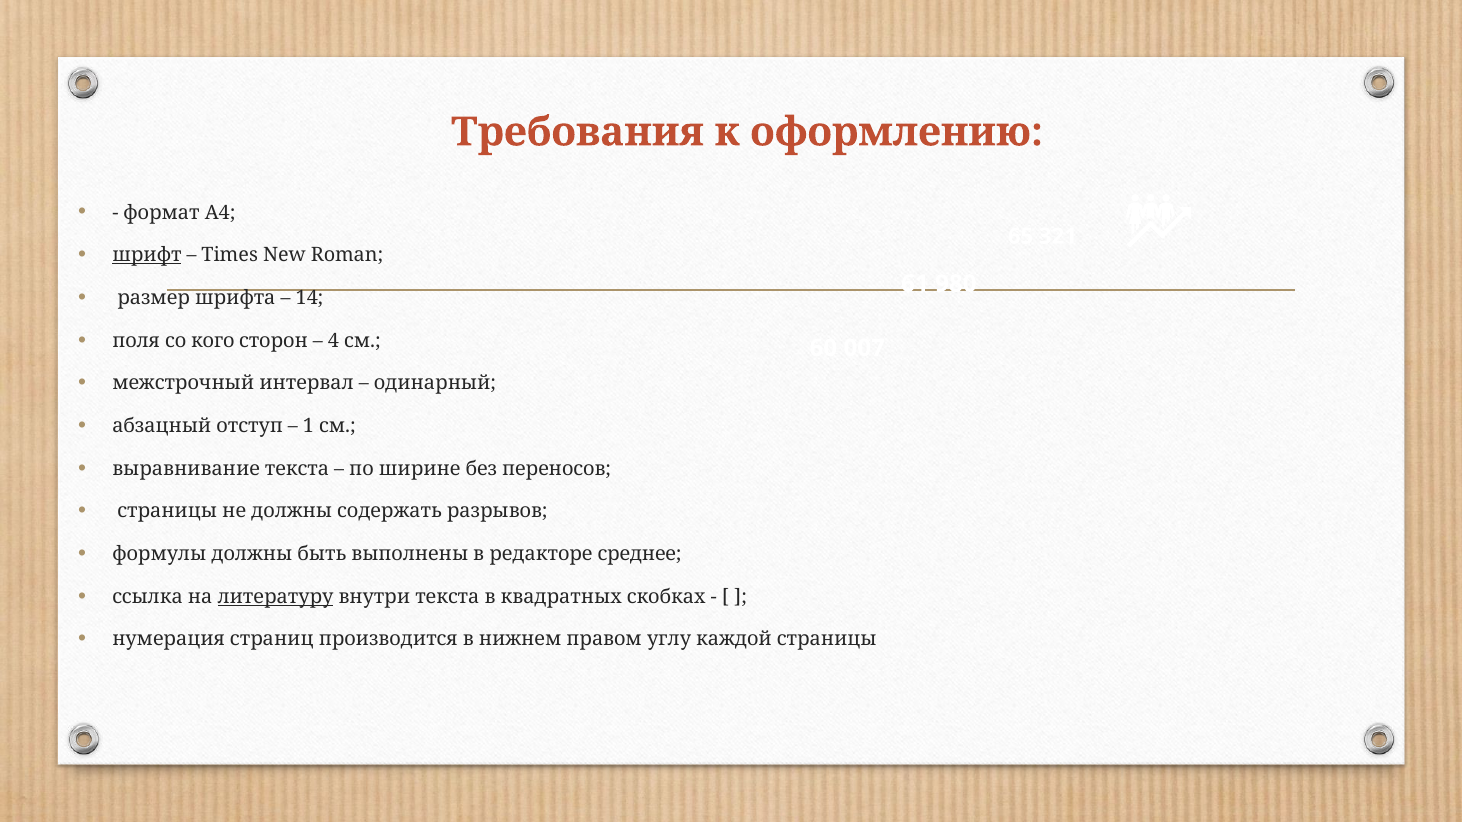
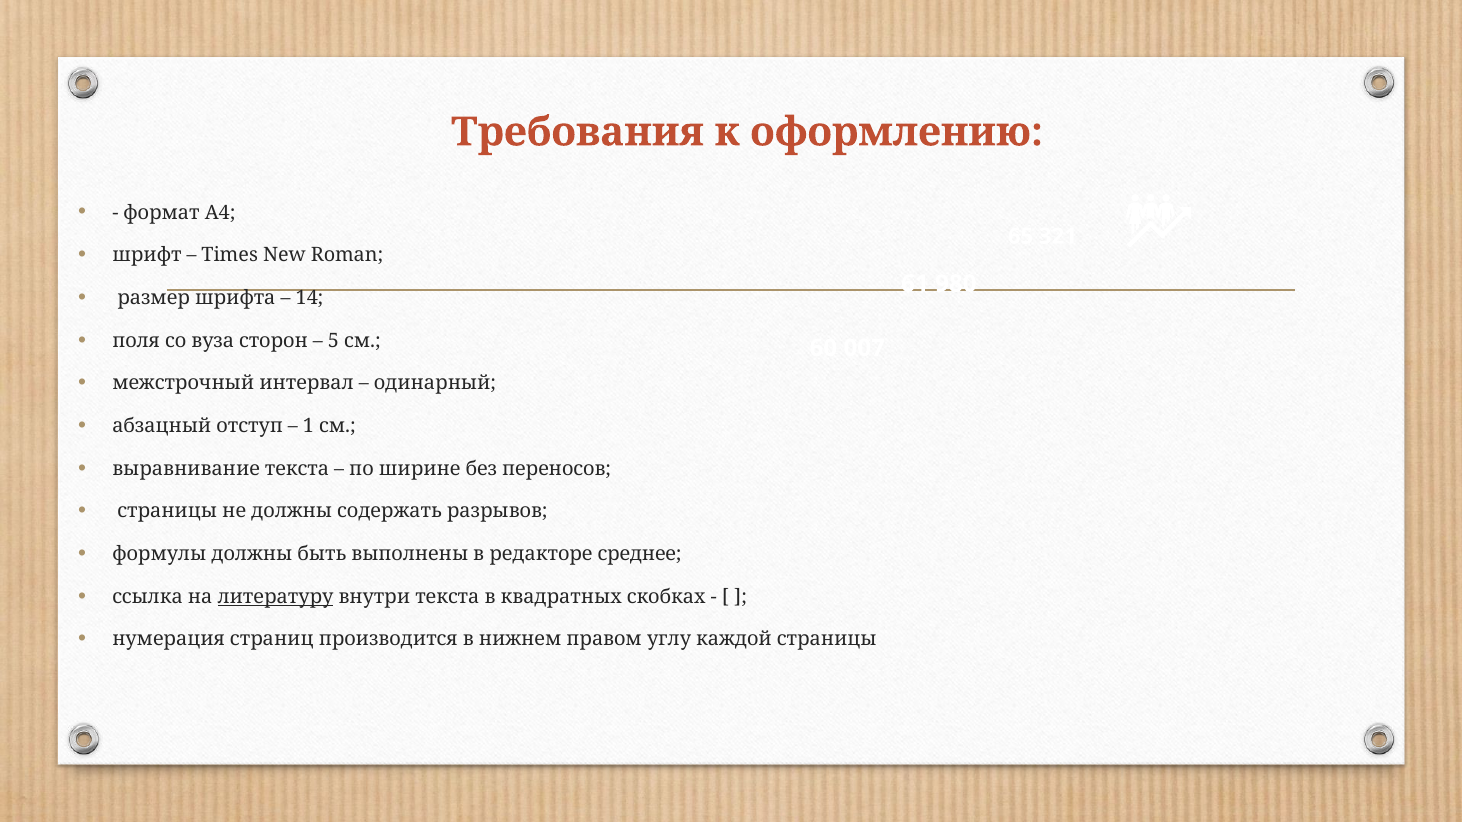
шрифт underline: present -> none
кого: кого -> вуза
4: 4 -> 5
